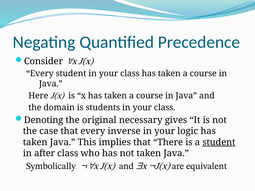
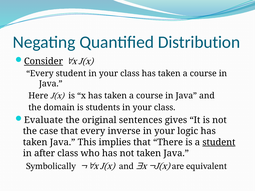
Precedence: Precedence -> Distribution
Consider underline: none -> present
Denoting: Denoting -> Evaluate
necessary: necessary -> sentences
